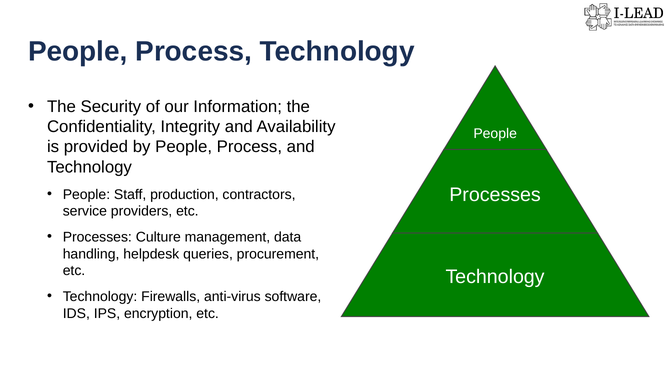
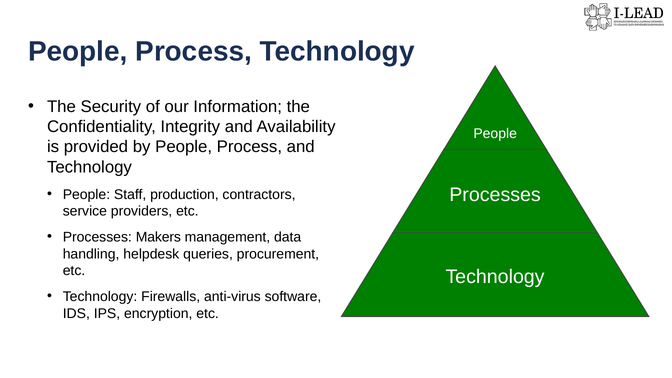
Culture: Culture -> Makers
